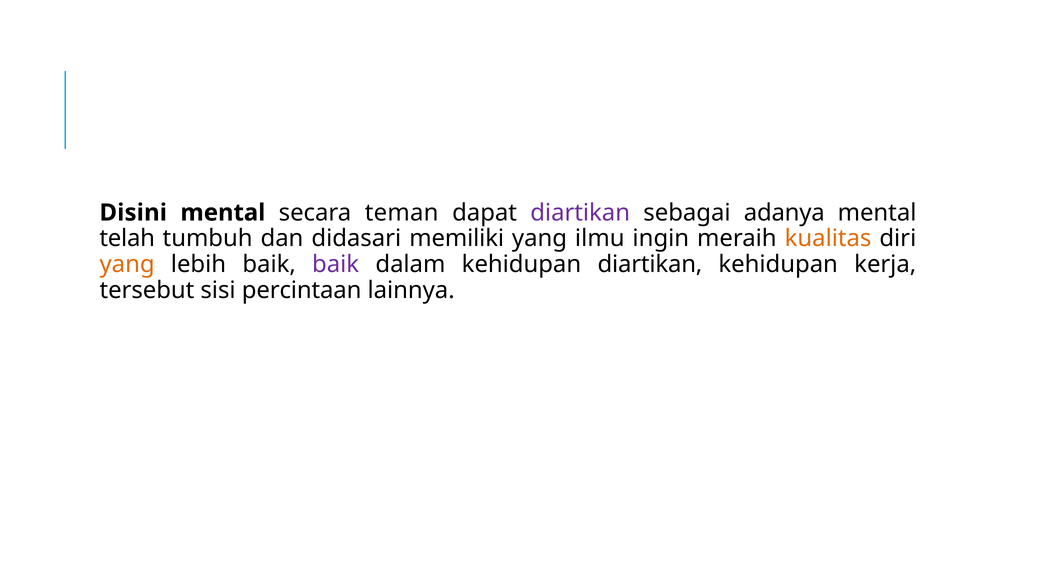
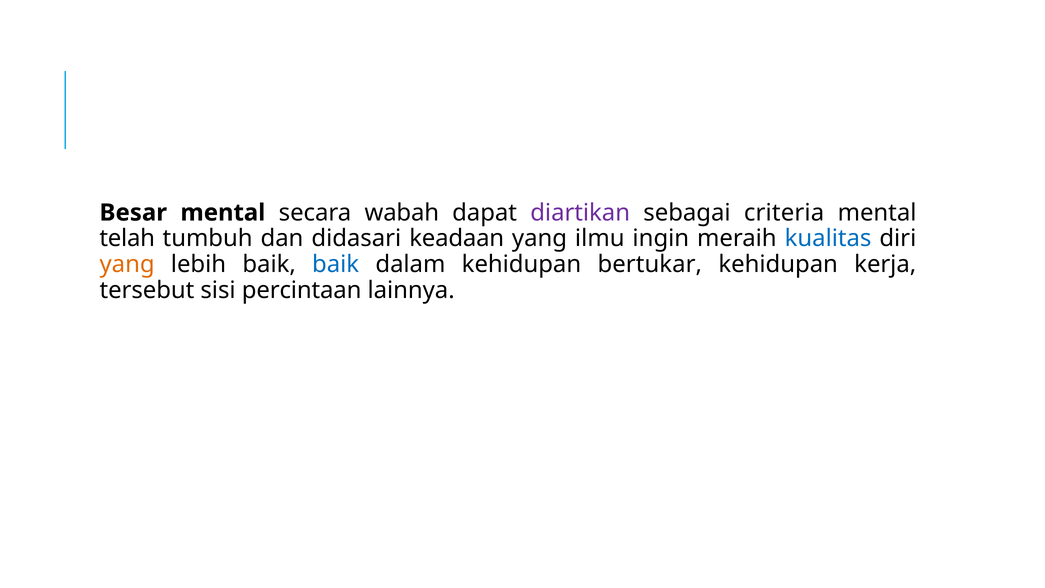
Disini: Disini -> Besar
teman: teman -> wabah
adanya: adanya -> criteria
memiliki: memiliki -> keadaan
kualitas colour: orange -> blue
baik at (336, 264) colour: purple -> blue
kehidupan diartikan: diartikan -> bertukar
